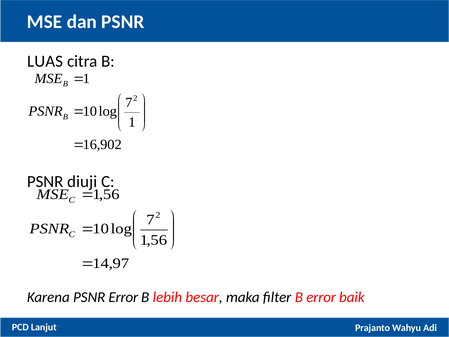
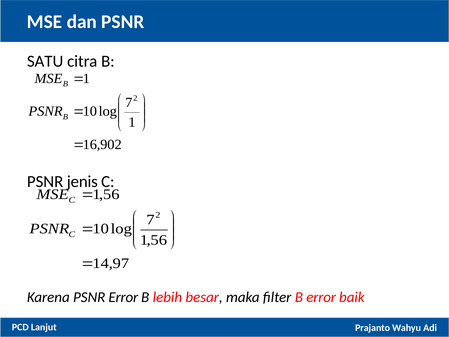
LUAS: LUAS -> SATU
diuji: diuji -> jenis
